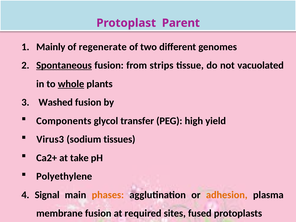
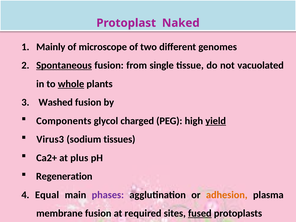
Parent: Parent -> Naked
regenerate: regenerate -> microscope
strips: strips -> single
transfer: transfer -> charged
yield underline: none -> present
take: take -> plus
Polyethylene: Polyethylene -> Regeneration
Signal: Signal -> Equal
phases colour: orange -> purple
fused underline: none -> present
